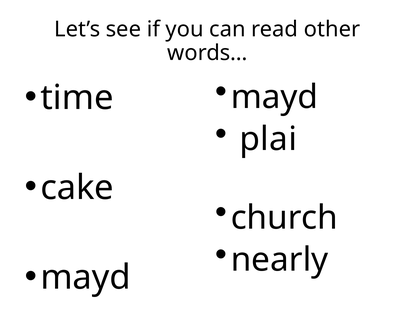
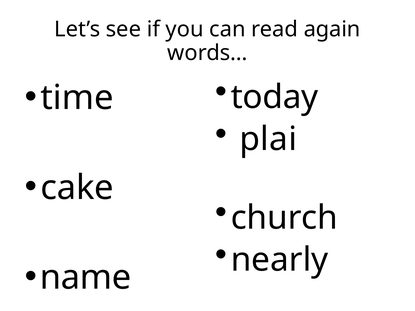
other: other -> again
mayd at (274, 97): mayd -> today
mayd at (86, 278): mayd -> name
